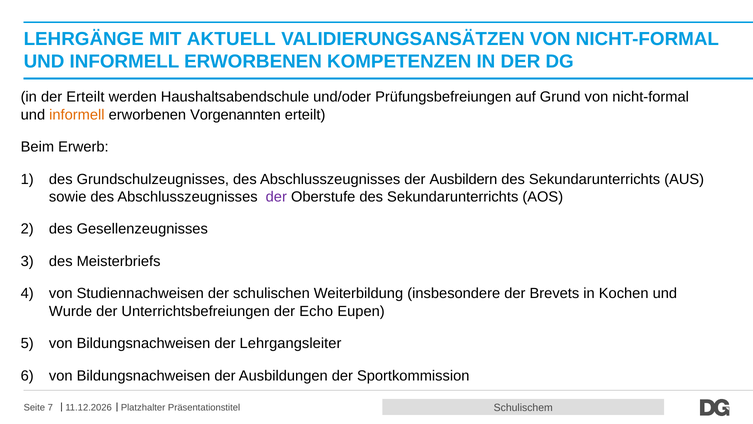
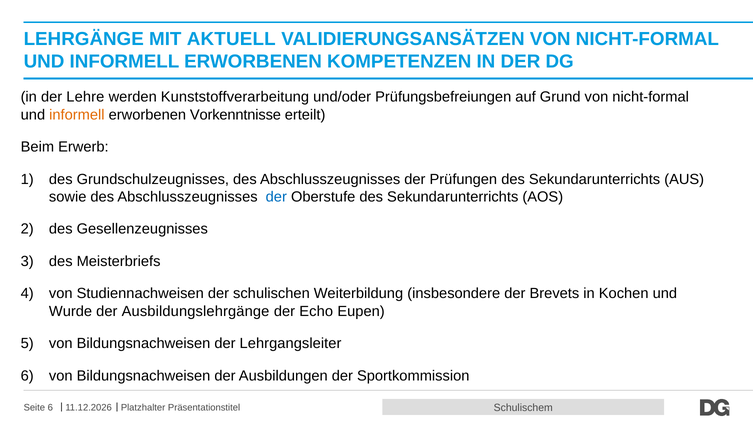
der Erteilt: Erteilt -> Lehre
Haushaltsabendschule: Haushaltsabendschule -> Kunststoffverarbeitung
Vorgenannten: Vorgenannten -> Vorkenntnisse
Ausbildern: Ausbildern -> Prüfungen
der at (276, 197) colour: purple -> blue
Unterrichtsbefreiungen: Unterrichtsbefreiungen -> Ausbildungslehrgänge
Seite 7: 7 -> 6
